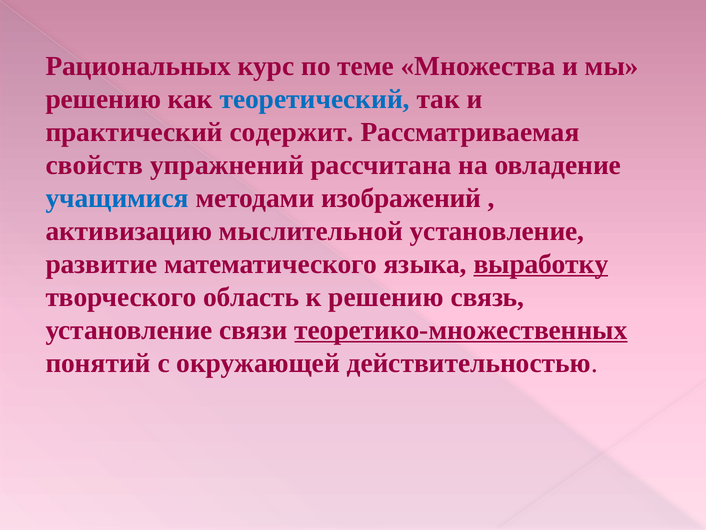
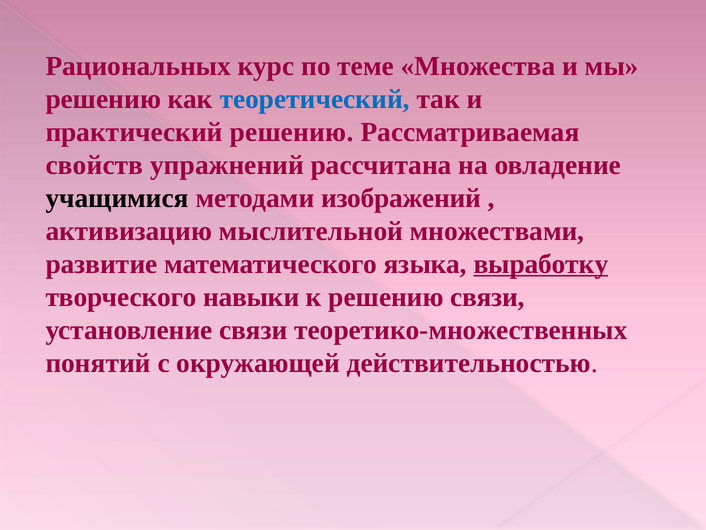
практический содержит: содержит -> решению
учащимися colour: blue -> black
мыслительной установление: установление -> множествами
область: область -> навыки
решению связь: связь -> связи
теоретико-множественных underline: present -> none
